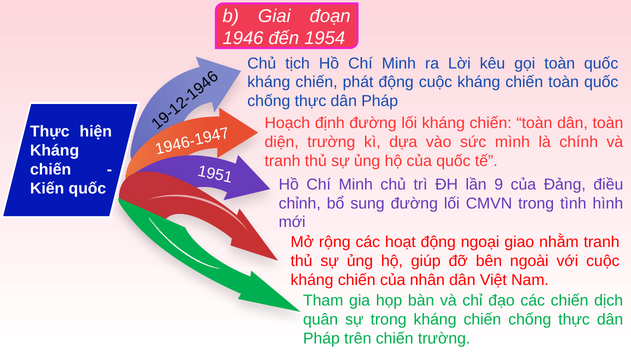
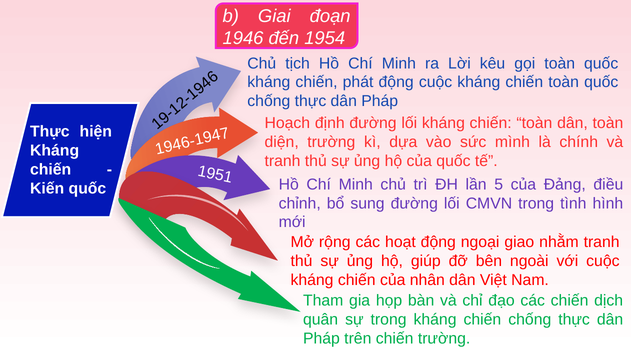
lần 9: 9 -> 5
